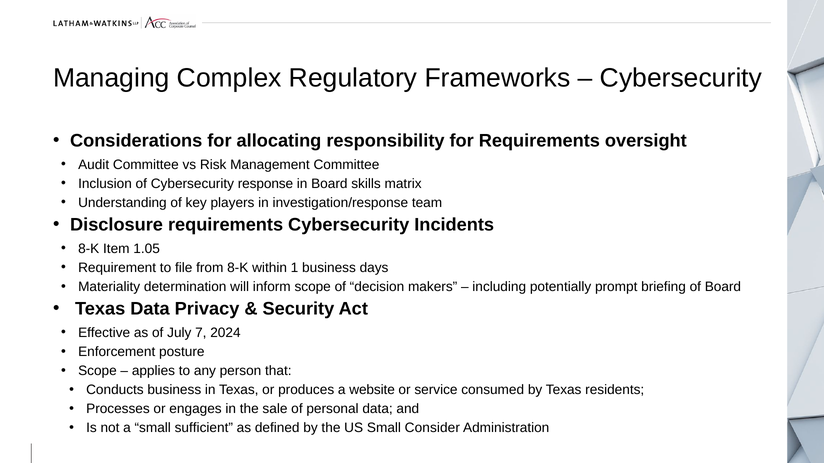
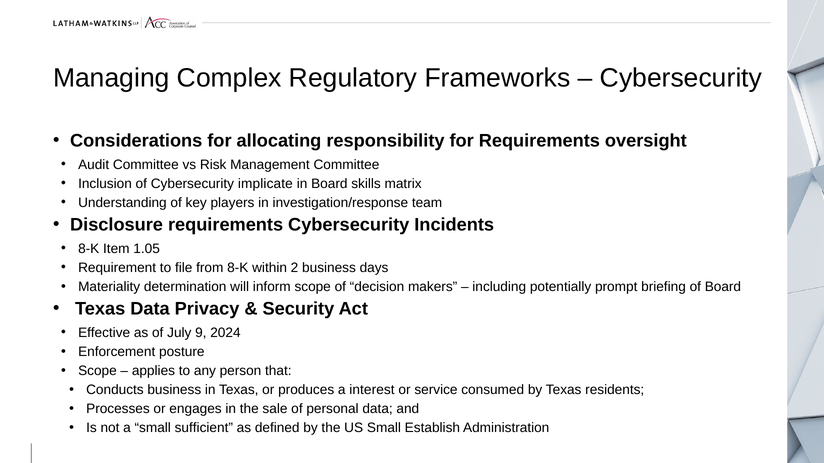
response: response -> implicate
1: 1 -> 2
7: 7 -> 9
website: website -> interest
Consider: Consider -> Establish
